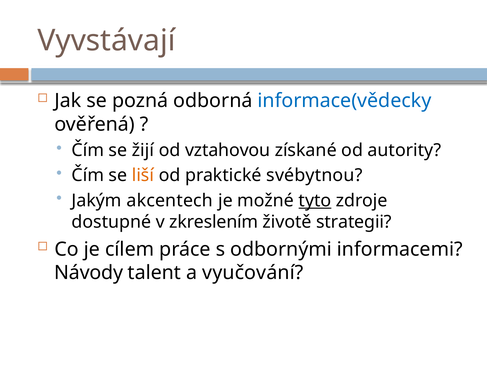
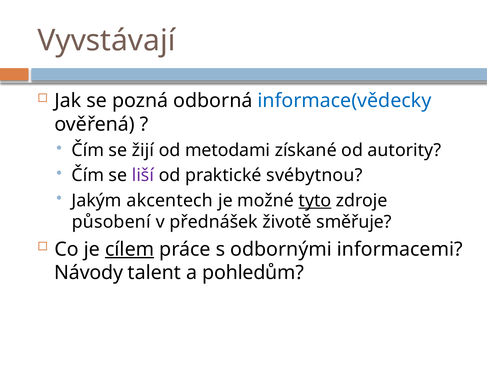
vztahovou: vztahovou -> metodami
liší colour: orange -> purple
dostupné: dostupné -> působení
zkreslením: zkreslením -> přednášek
strategii: strategii -> směřuje
cílem underline: none -> present
vyučování: vyučování -> pohledům
